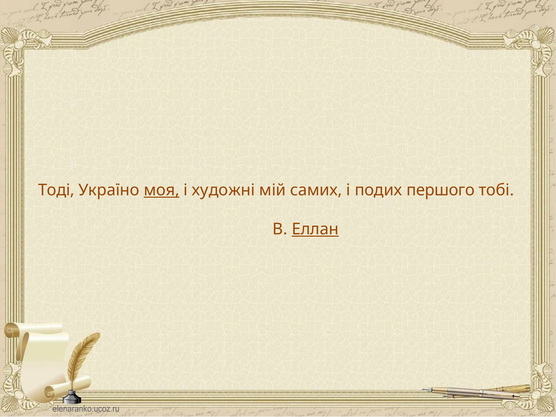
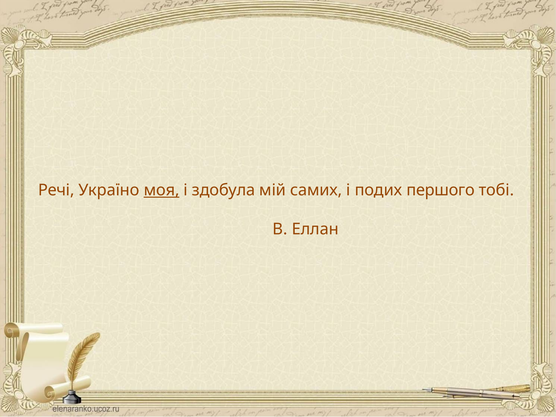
Тоді: Тоді -> Речі
художні: художні -> здобула
Еллан underline: present -> none
